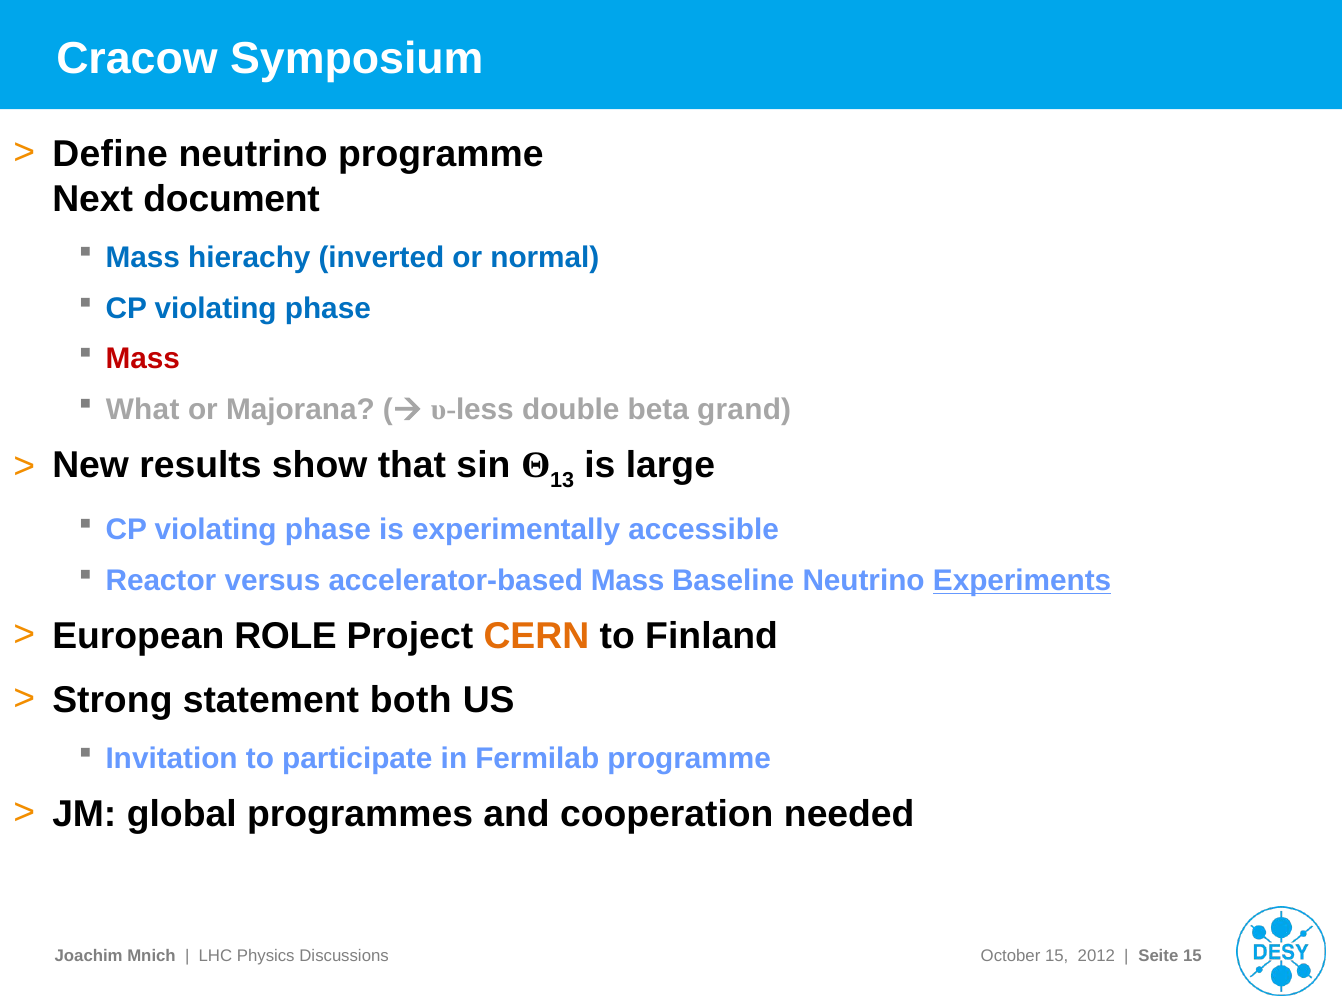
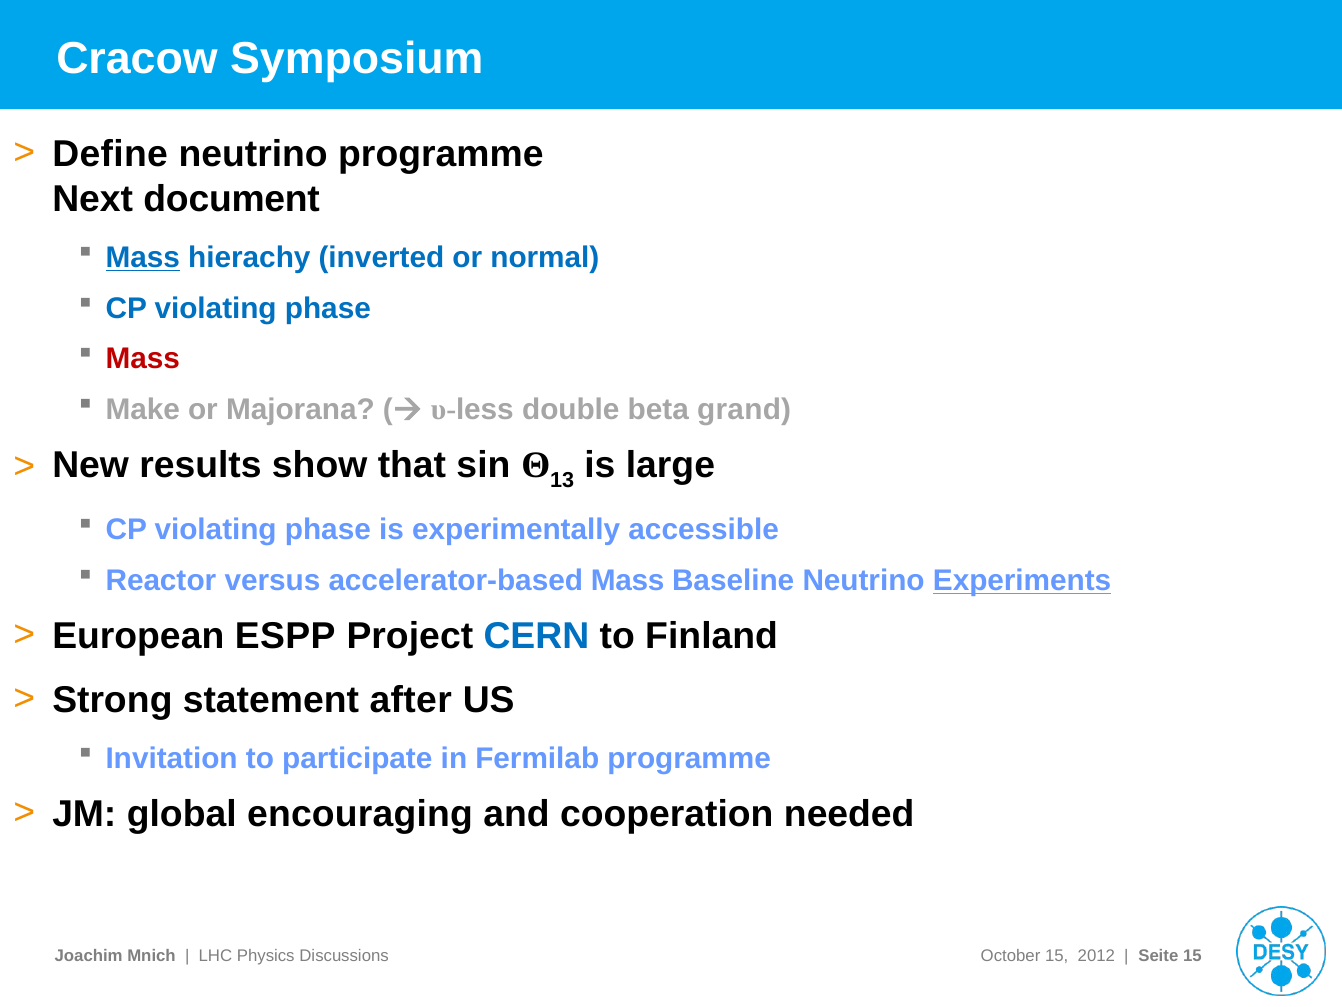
Mass at (143, 258) underline: none -> present
What: What -> Make
ROLE: ROLE -> ESPP
CERN colour: orange -> blue
both: both -> after
programmes: programmes -> encouraging
